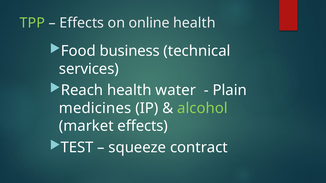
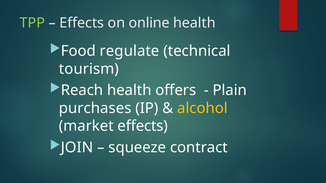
business: business -> regulate
services: services -> tourism
water: water -> offers
medicines: medicines -> purchases
alcohol colour: light green -> yellow
TEST: TEST -> JOIN
